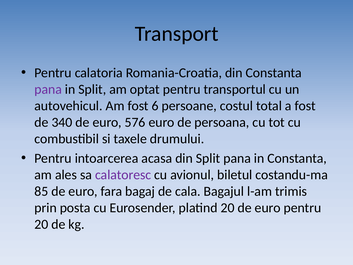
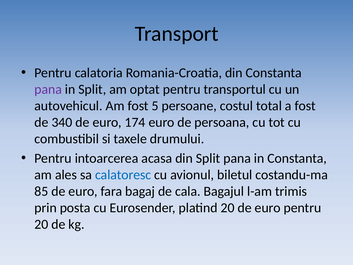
6: 6 -> 5
576: 576 -> 174
calatoresc colour: purple -> blue
